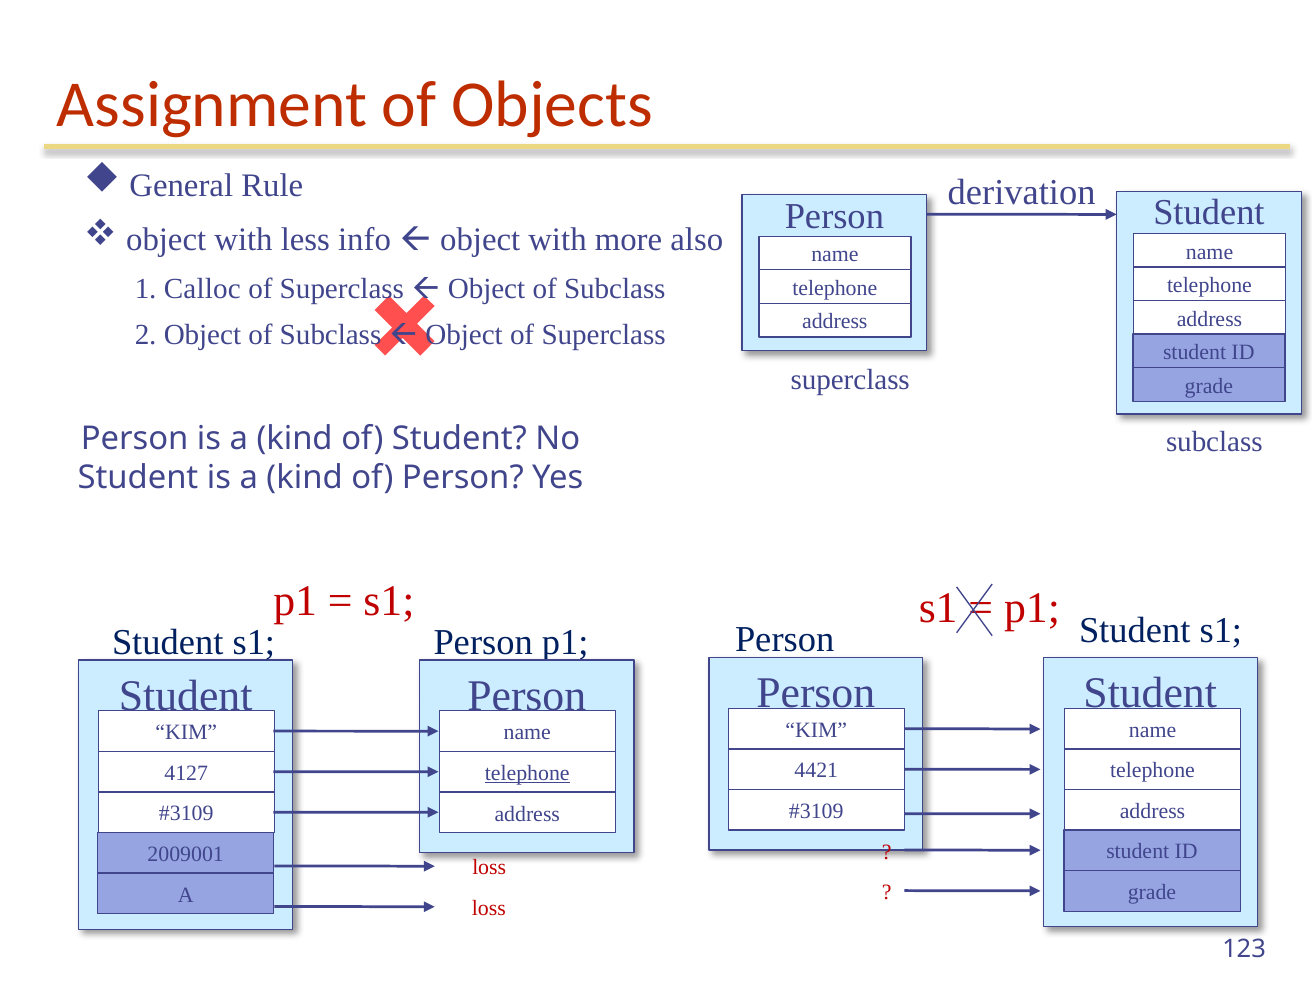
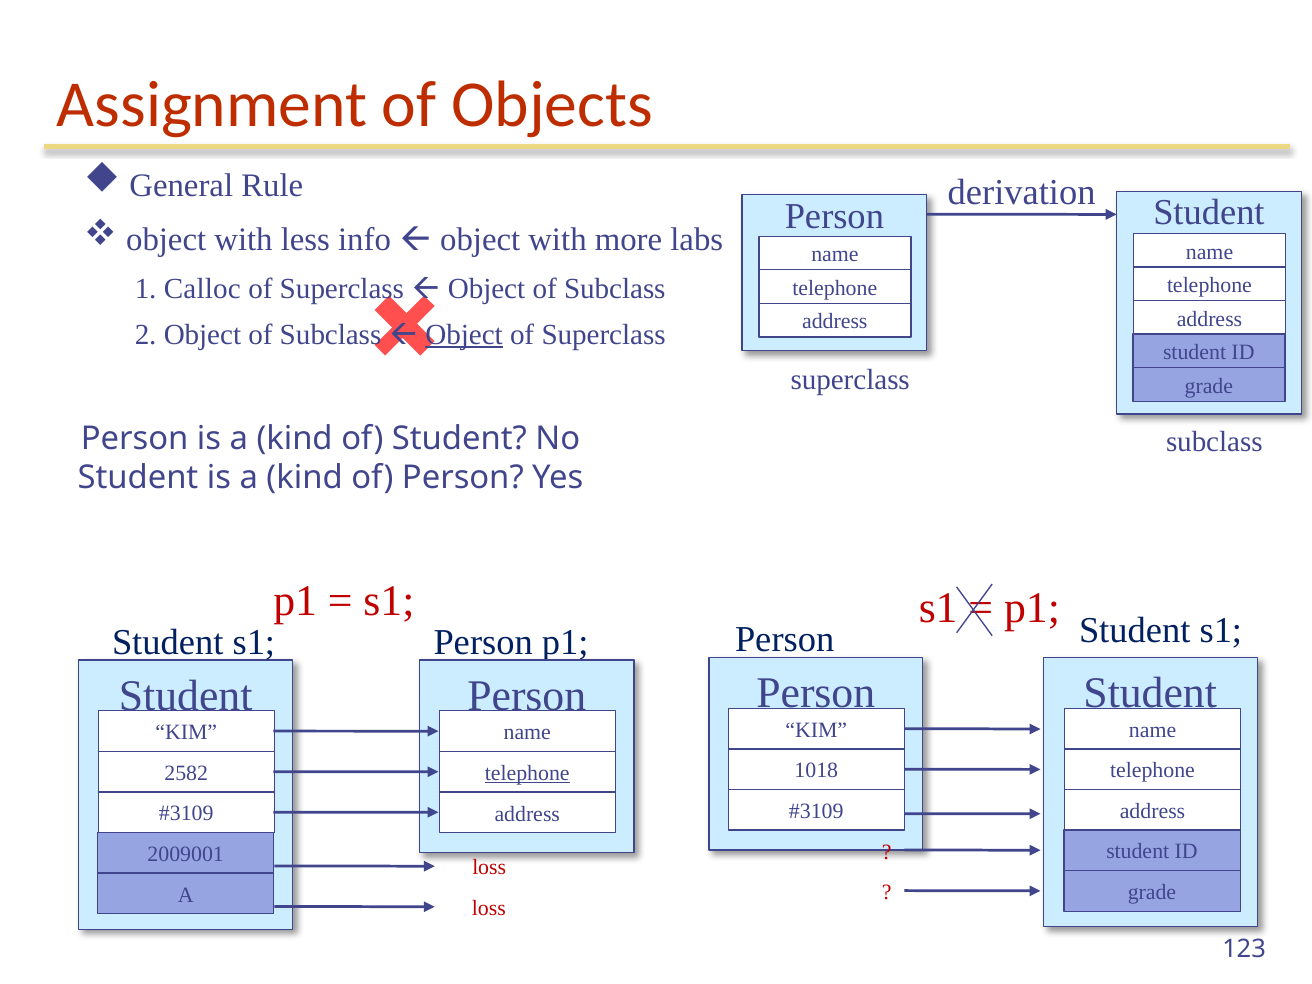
also: also -> labs
Object at (464, 335) underline: none -> present
4421: 4421 -> 1018
4127: 4127 -> 2582
